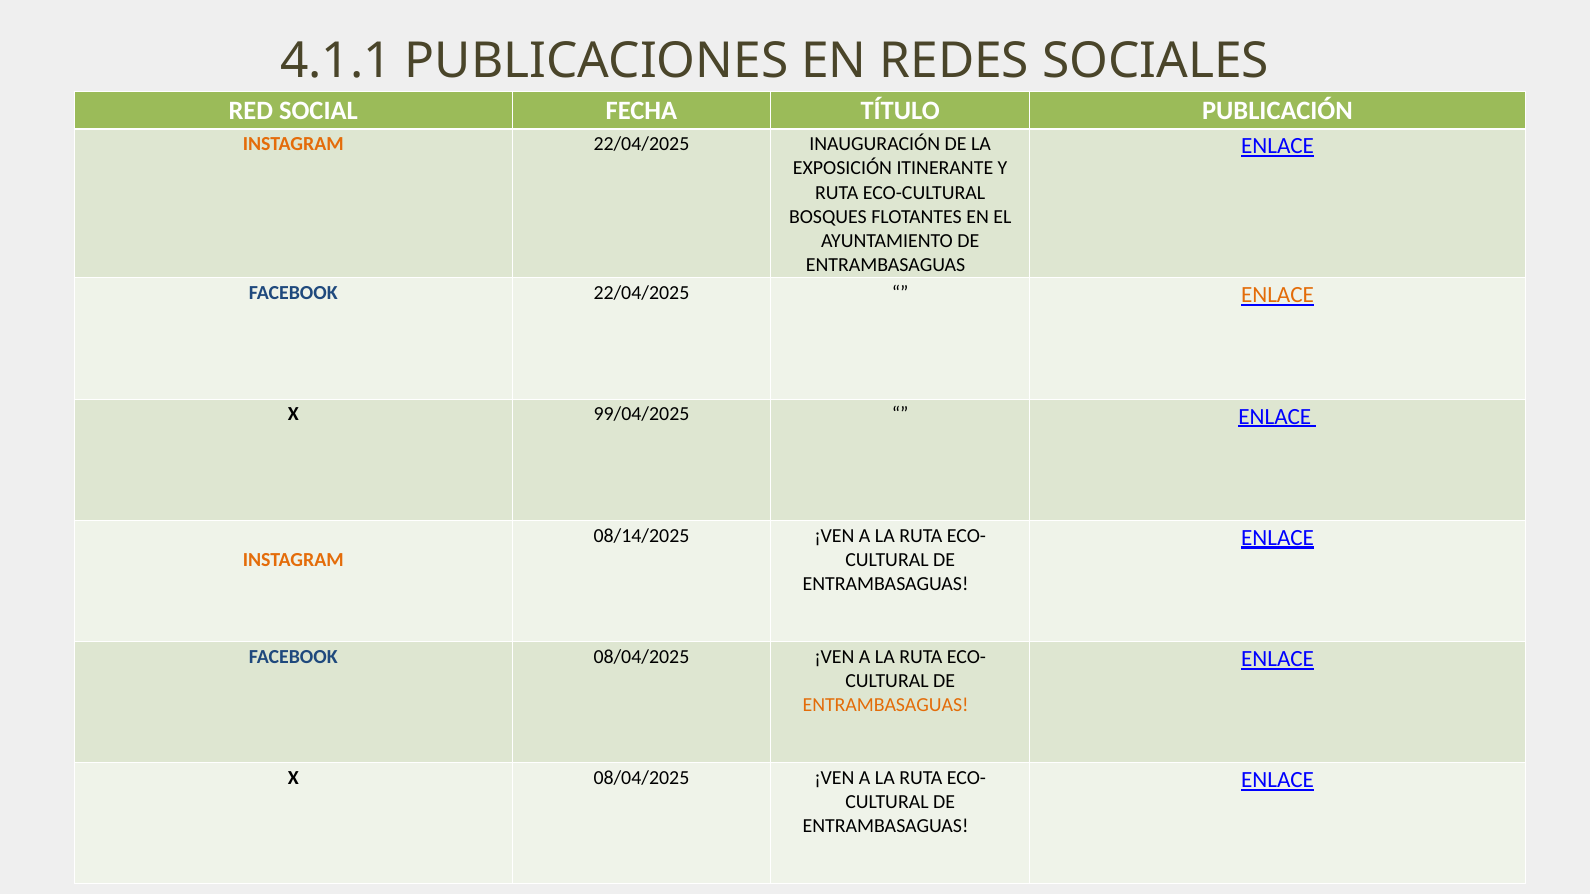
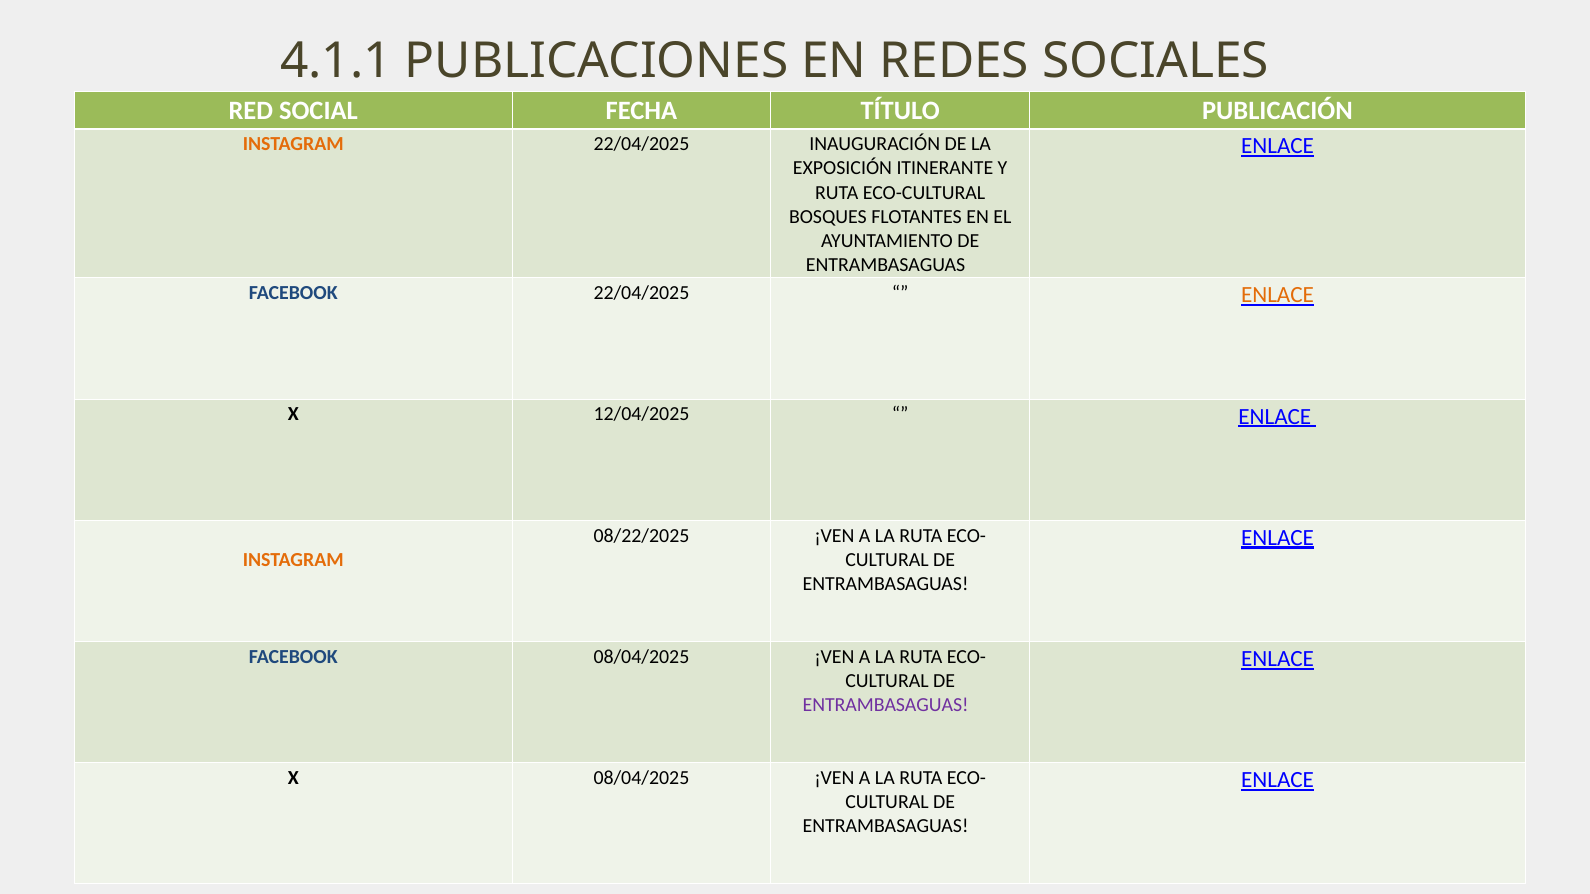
99/04/2025: 99/04/2025 -> 12/04/2025
08/14/2025: 08/14/2025 -> 08/22/2025
ENTRAMBASAGUAS at (886, 705) colour: orange -> purple
